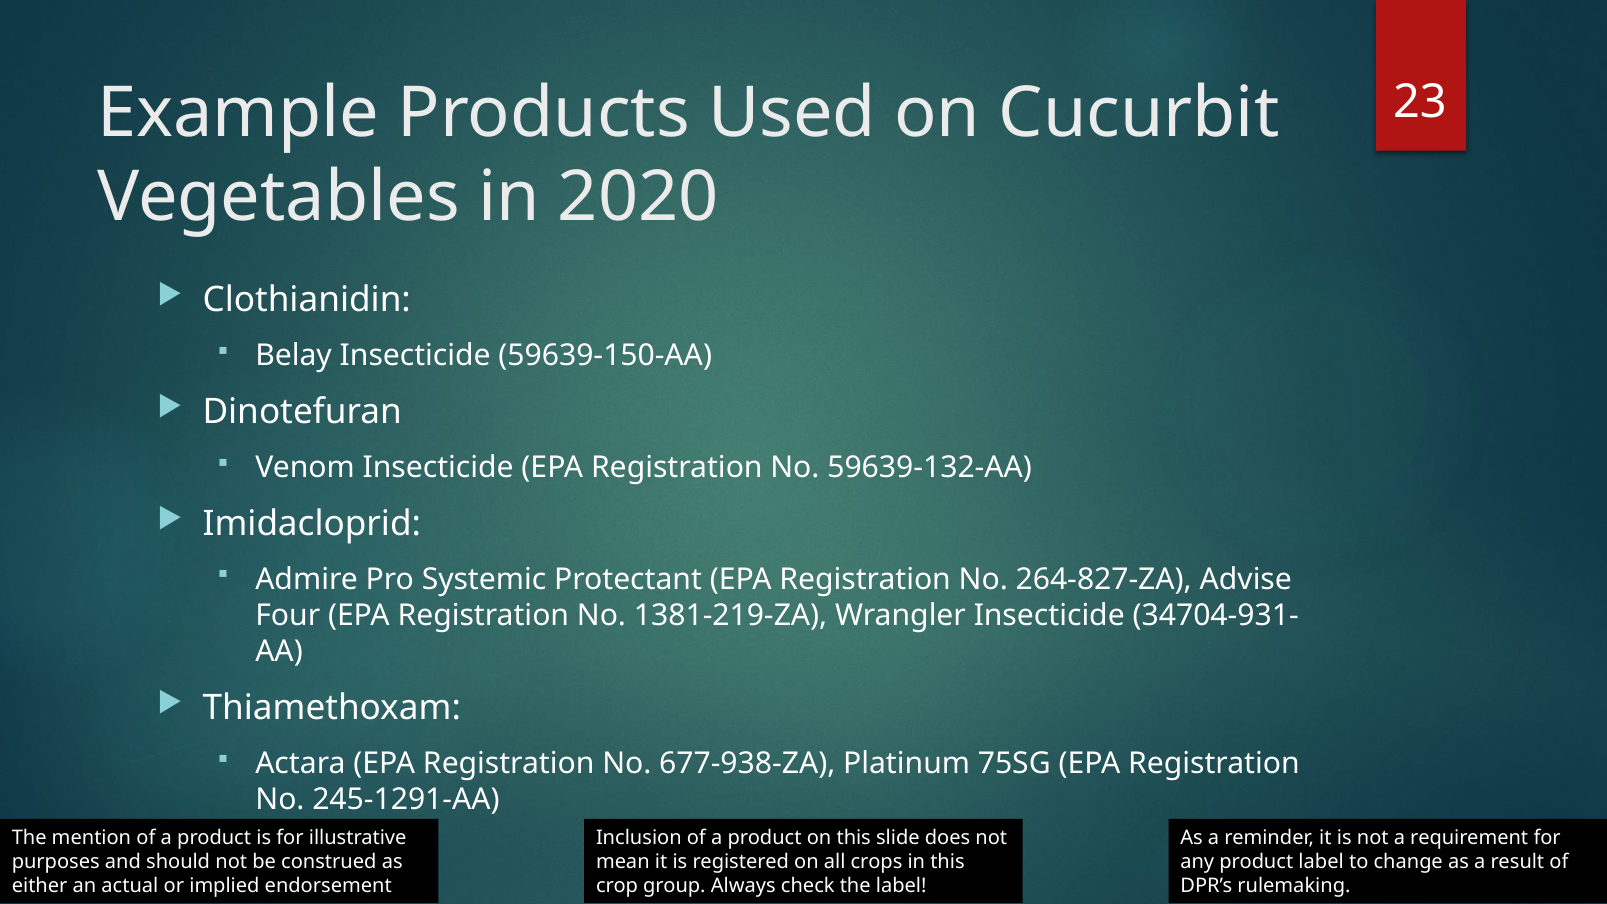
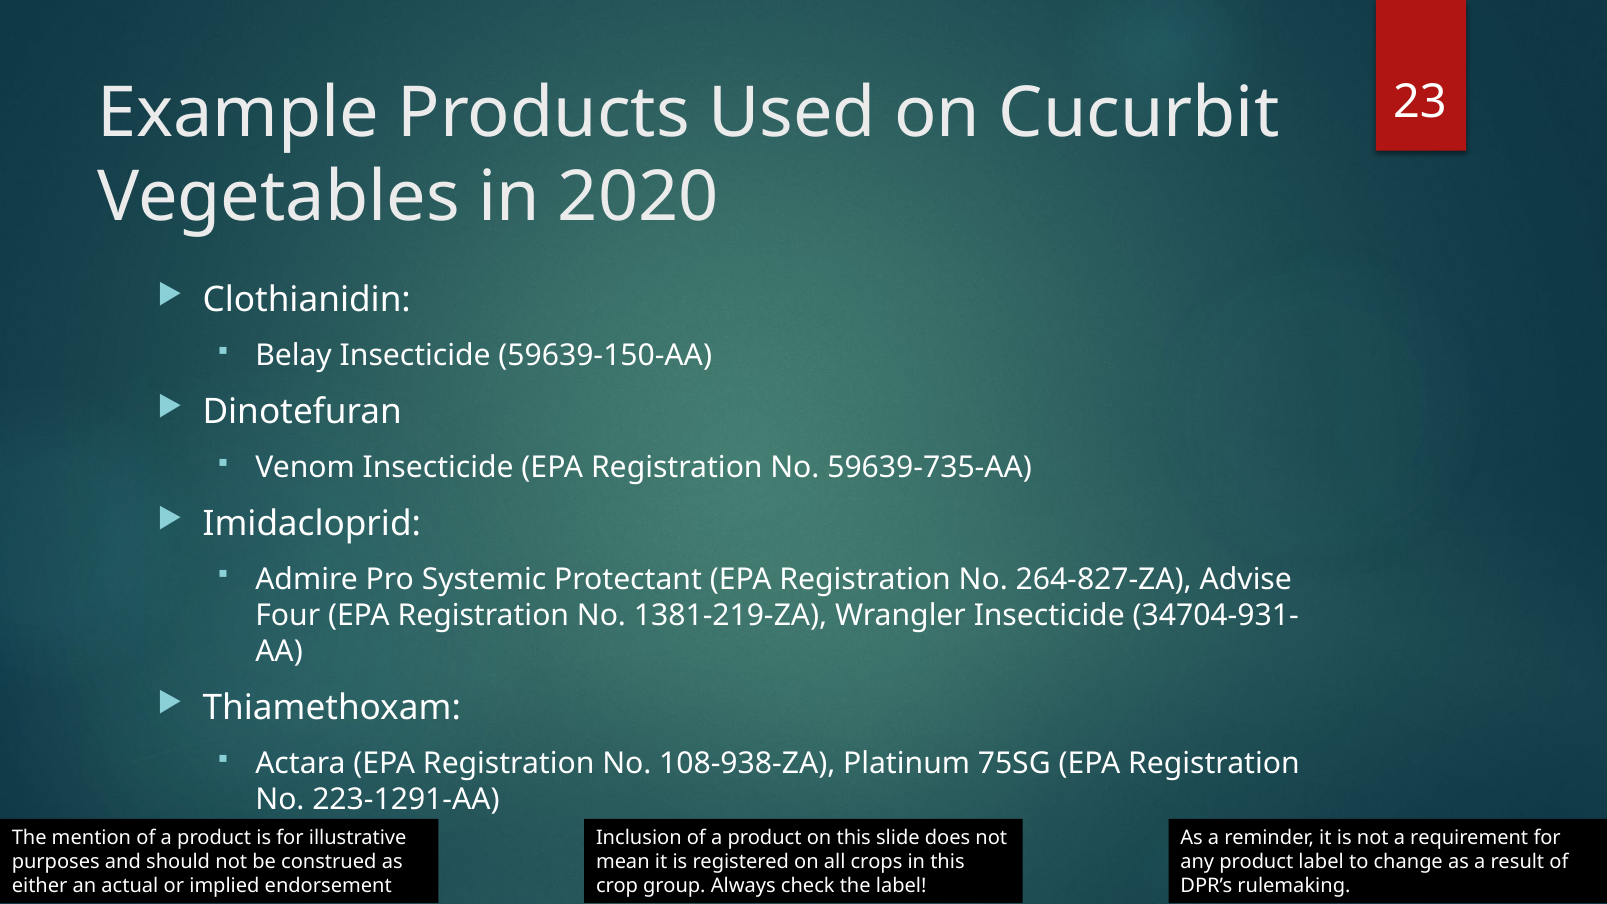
59639-132-AA: 59639-132-AA -> 59639-735-AA
677-938-ZA: 677-938-ZA -> 108-938-ZA
245-1291-AA: 245-1291-AA -> 223-1291-AA
